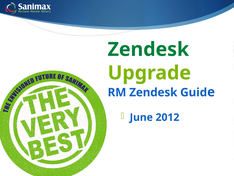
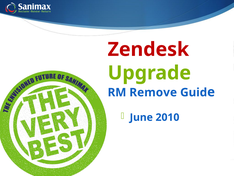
Zendesk at (148, 49) colour: green -> red
RM Zendesk: Zendesk -> Remove
2012: 2012 -> 2010
